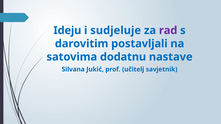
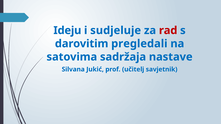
rad colour: purple -> red
postavljali: postavljali -> pregledali
dodatnu: dodatnu -> sadržaja
